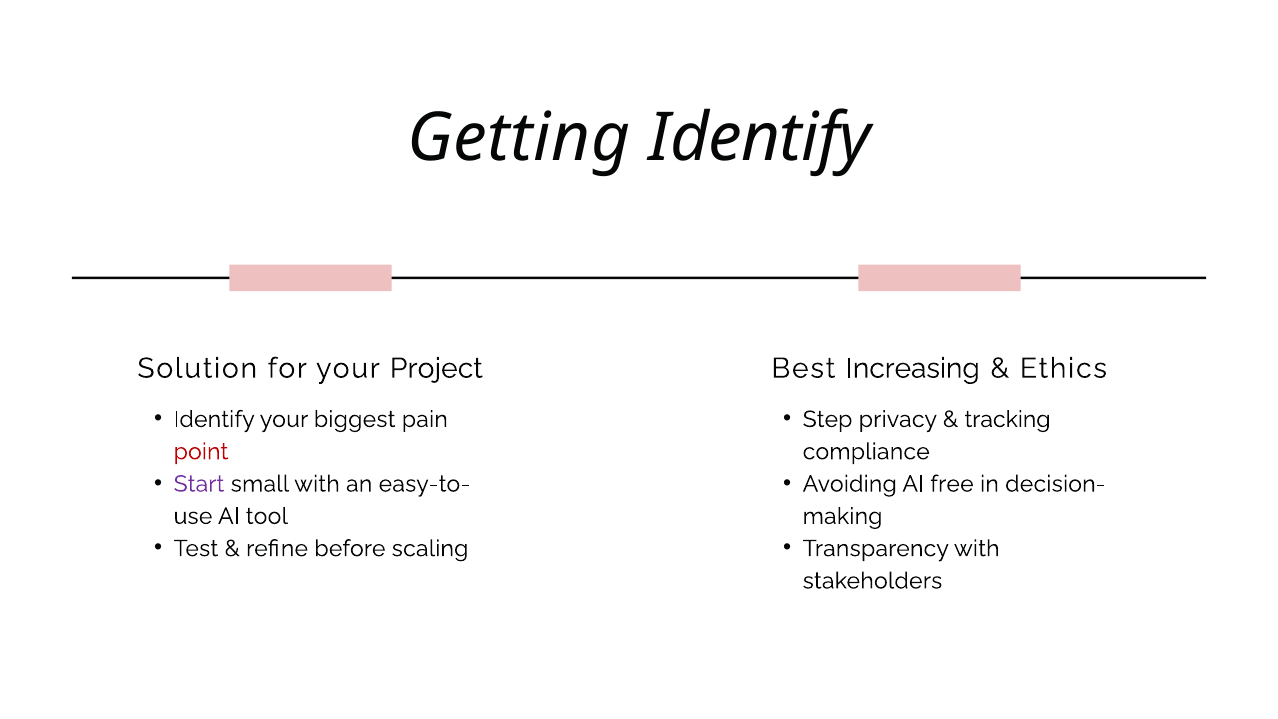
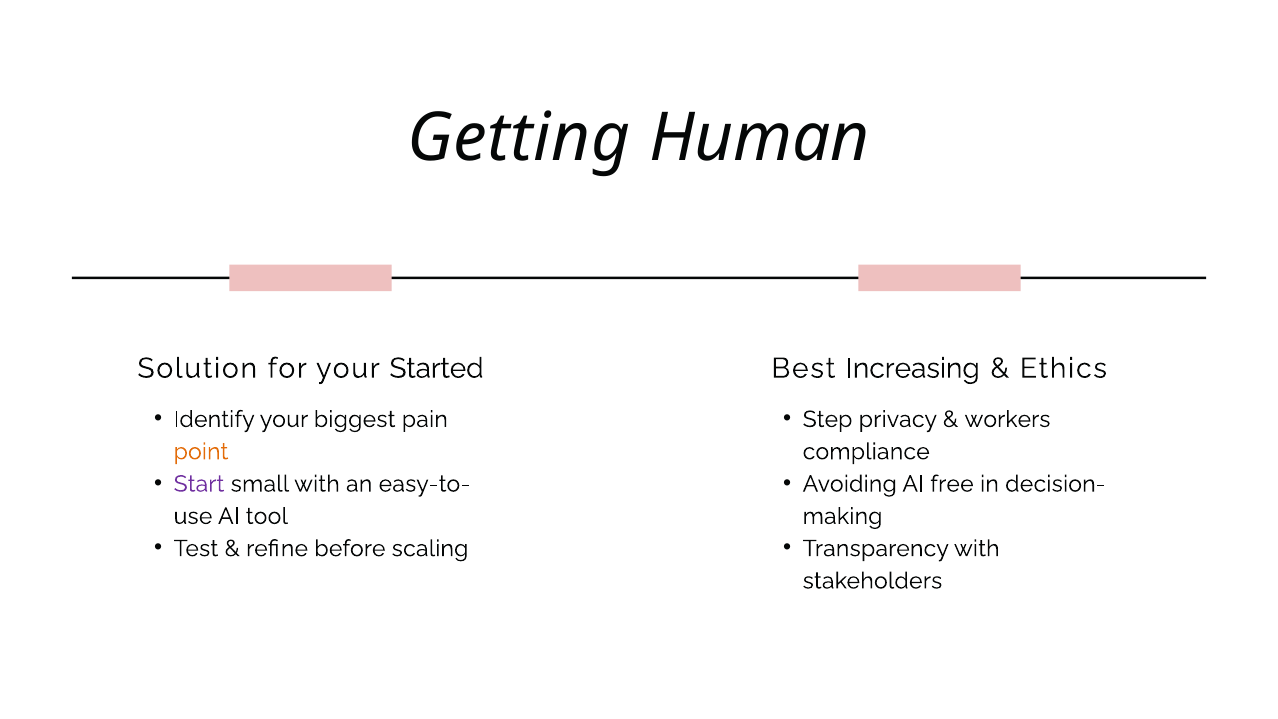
Getting Identify: Identify -> Human
Project: Project -> Started
tracking: tracking -> workers
point colour: red -> orange
